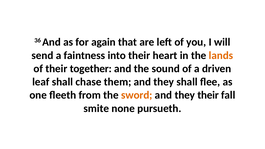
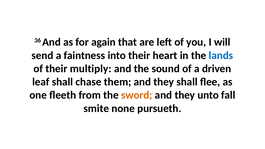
lands colour: orange -> blue
together: together -> multiply
they their: their -> unto
